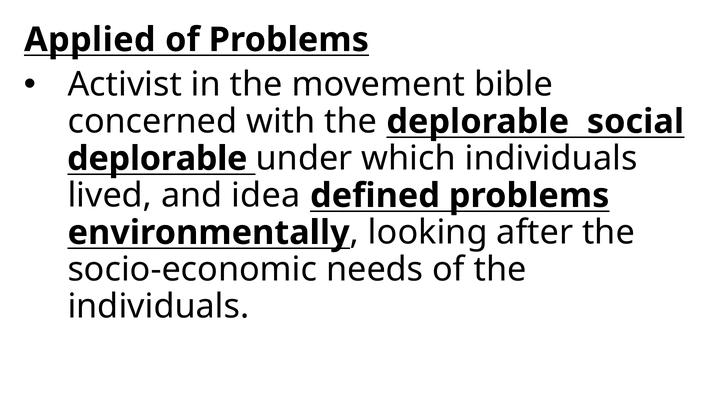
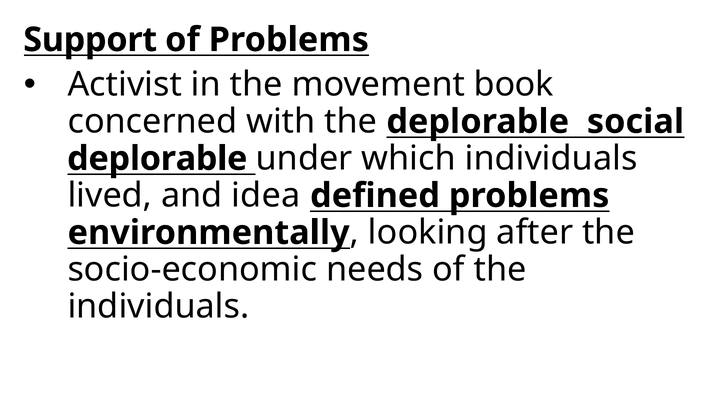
Applied: Applied -> Support
bible: bible -> book
